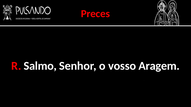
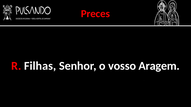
Salmo: Salmo -> Filhas
